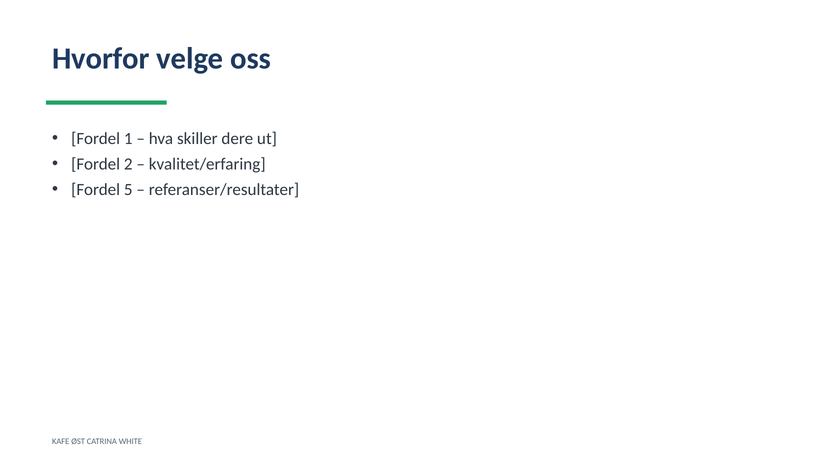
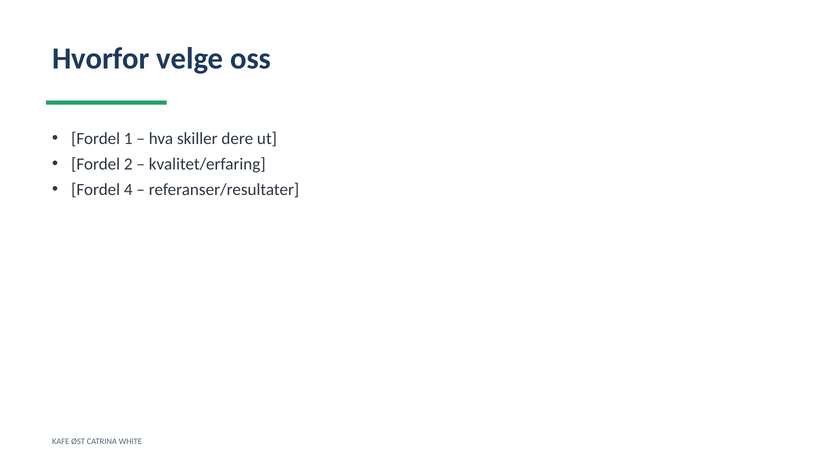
5: 5 -> 4
